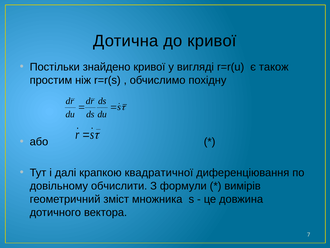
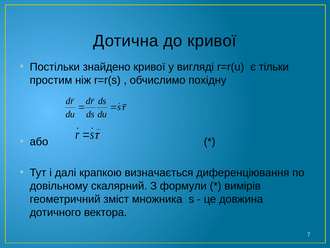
також: також -> тільки
квадратичної: квадратичної -> визначається
обчислити: обчислити -> скалярний
